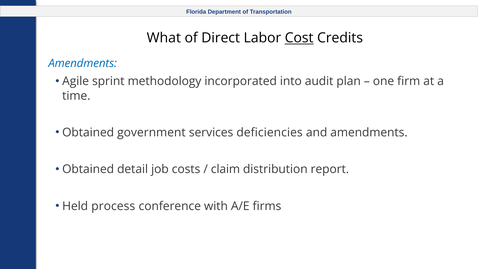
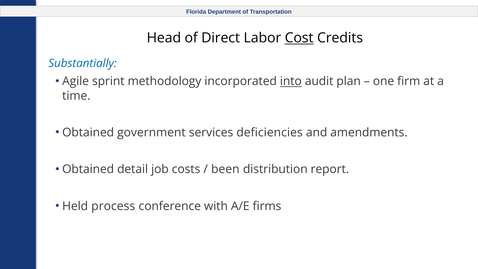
What: What -> Head
Amendments at (83, 63): Amendments -> Substantially
into underline: none -> present
claim: claim -> been
